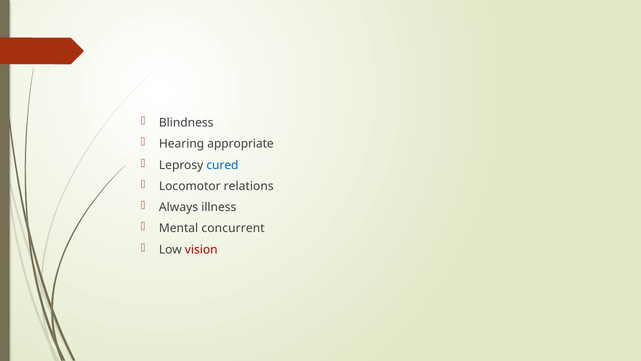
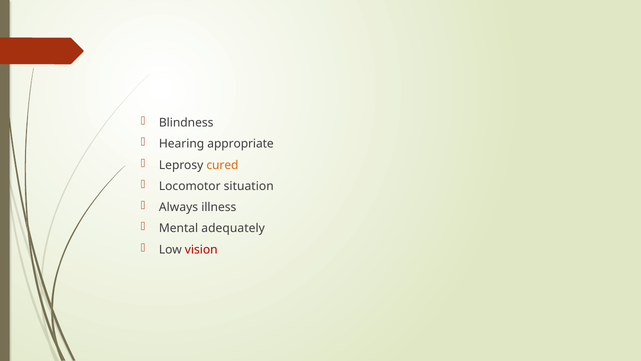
cured colour: blue -> orange
relations: relations -> situation
concurrent: concurrent -> adequately
